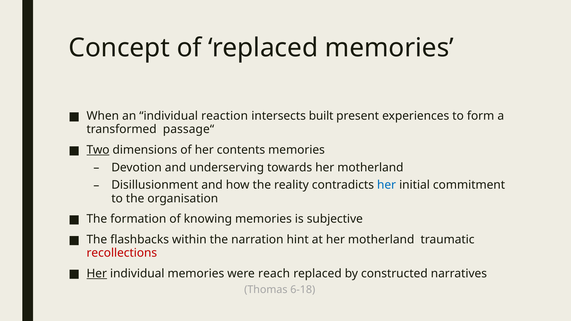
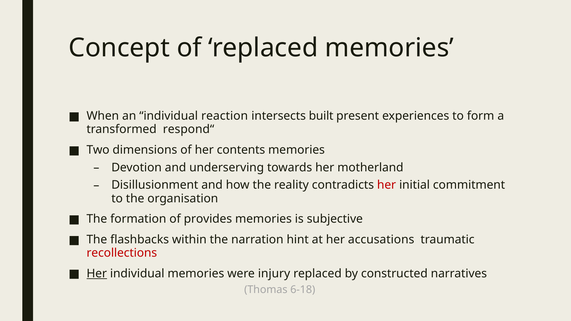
passage“: passage“ -> respond“
Two underline: present -> none
her at (387, 185) colour: blue -> red
knowing: knowing -> provides
at her motherland: motherland -> accusations
reach: reach -> injury
